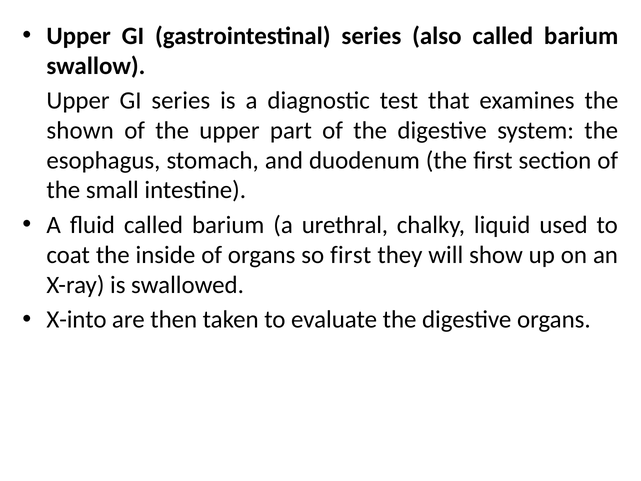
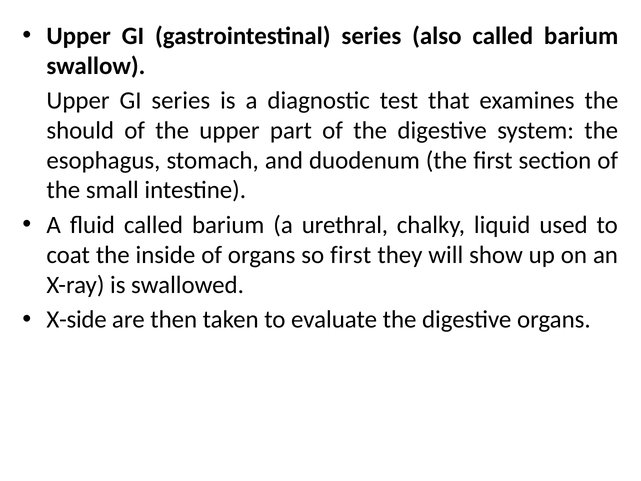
shown: shown -> should
X-into: X-into -> X-side
